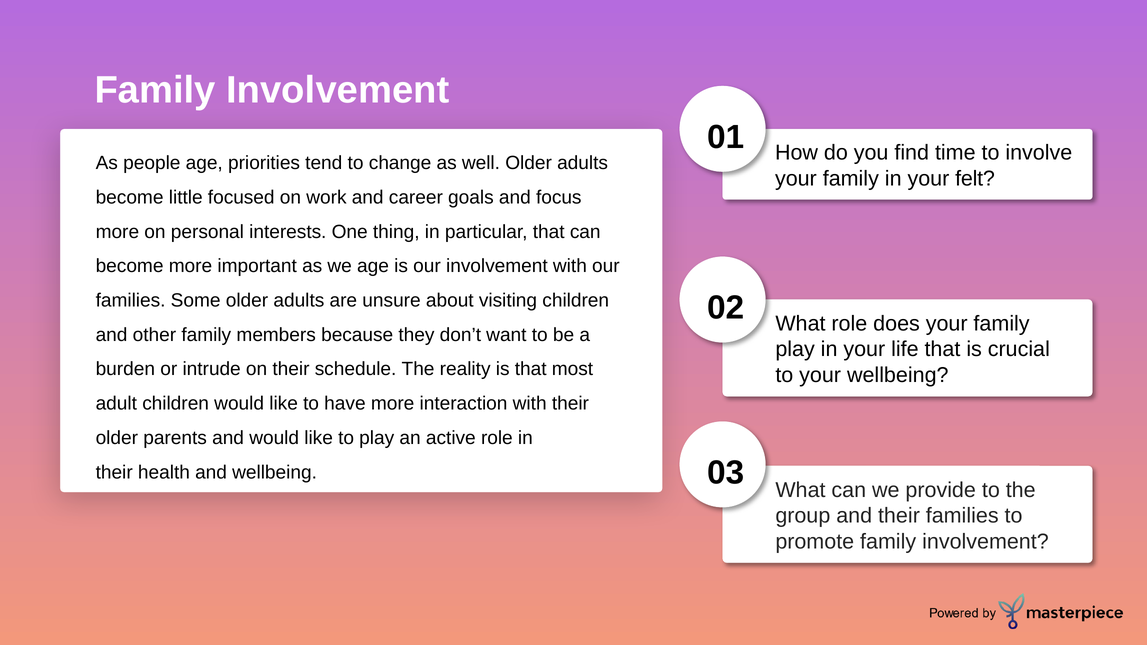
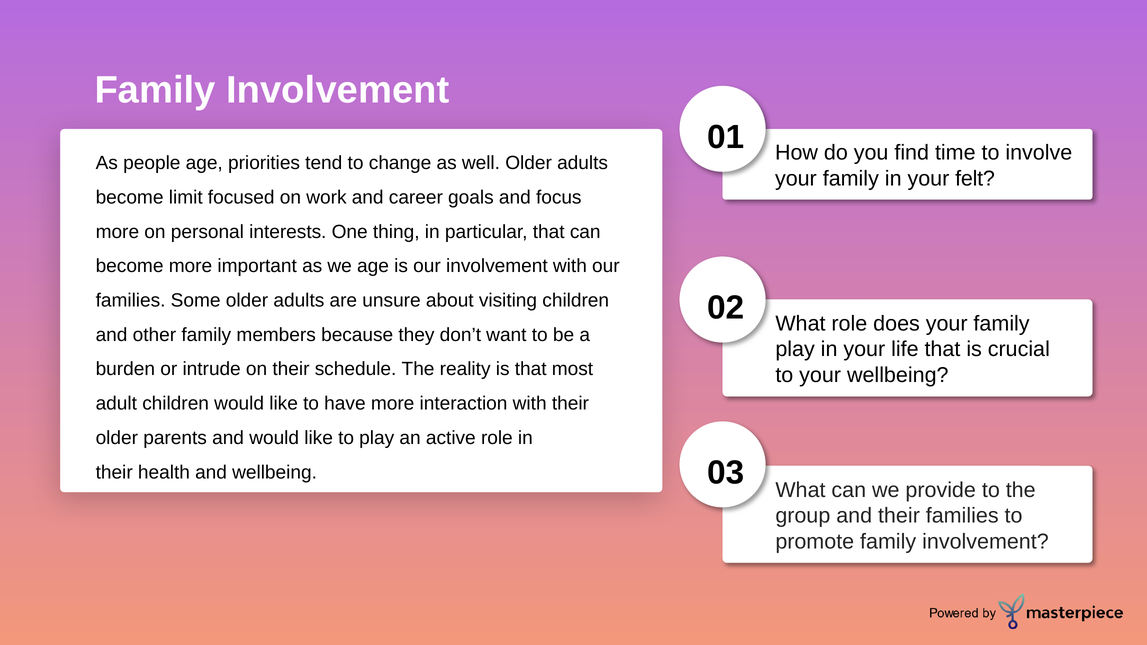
little: little -> limit
